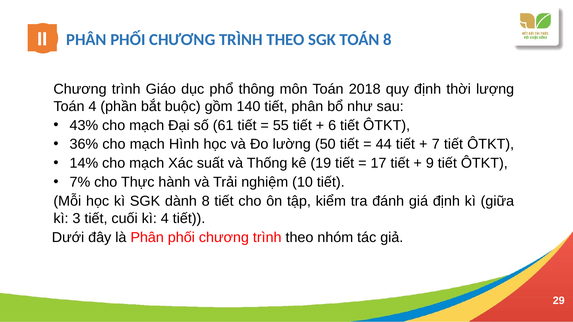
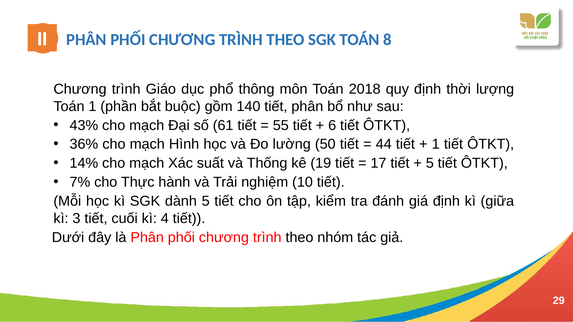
Toán 4: 4 -> 1
7 at (436, 144): 7 -> 1
9 at (430, 163): 9 -> 5
dành 8: 8 -> 5
